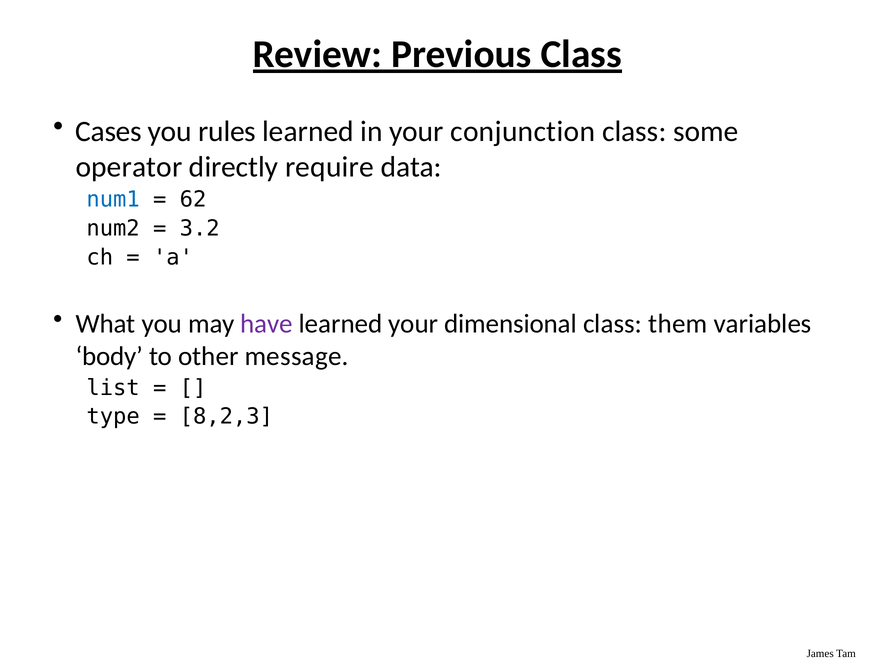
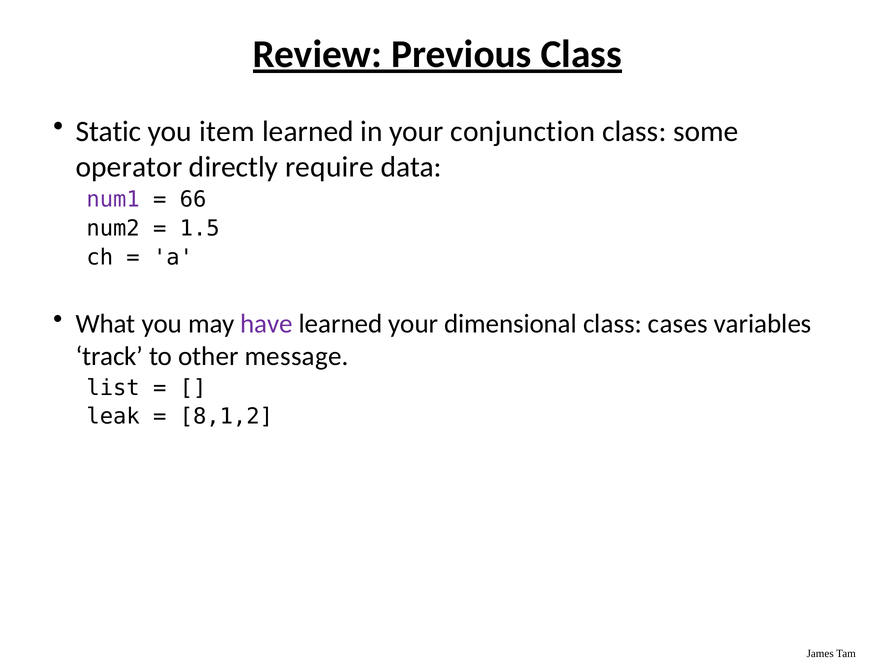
Cases: Cases -> Static
rules: rules -> item
num1 colour: blue -> purple
62: 62 -> 66
3.2: 3.2 -> 1.5
them: them -> cases
body: body -> track
type: type -> leak
8,2,3: 8,2,3 -> 8,1,2
